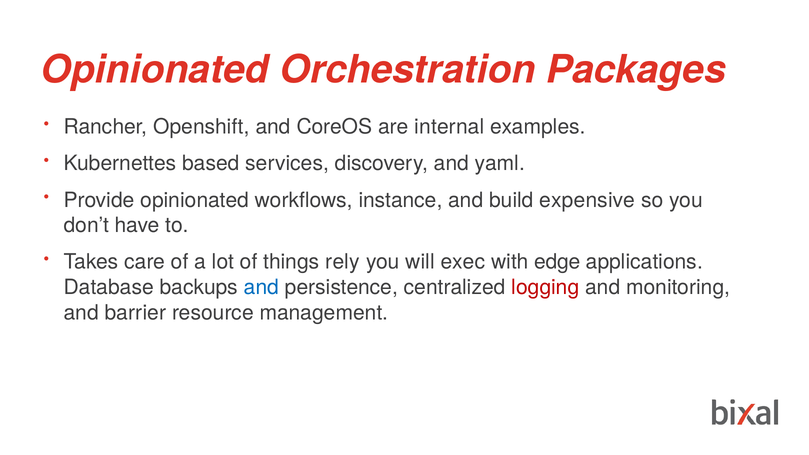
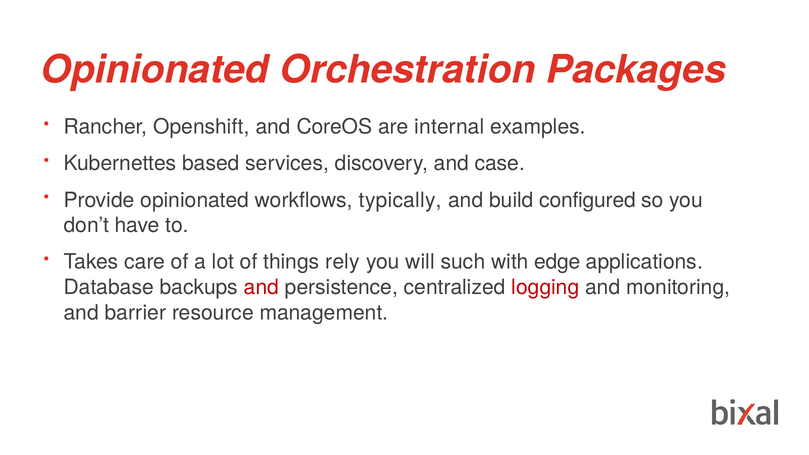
yaml: yaml -> case
instance: instance -> typically
expensive: expensive -> configured
exec: exec -> such
and at (261, 287) colour: blue -> red
